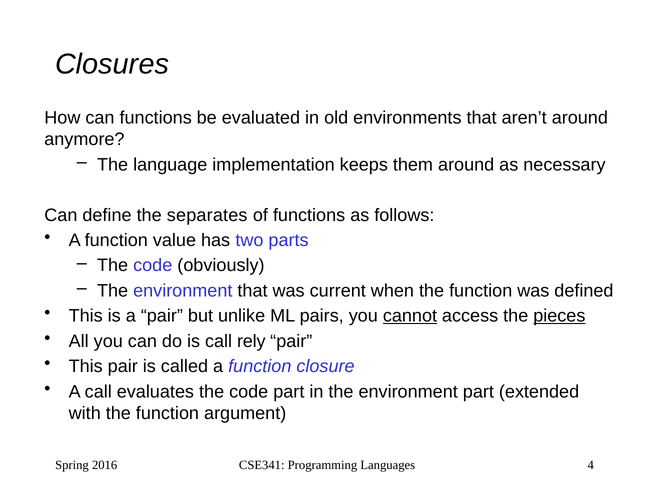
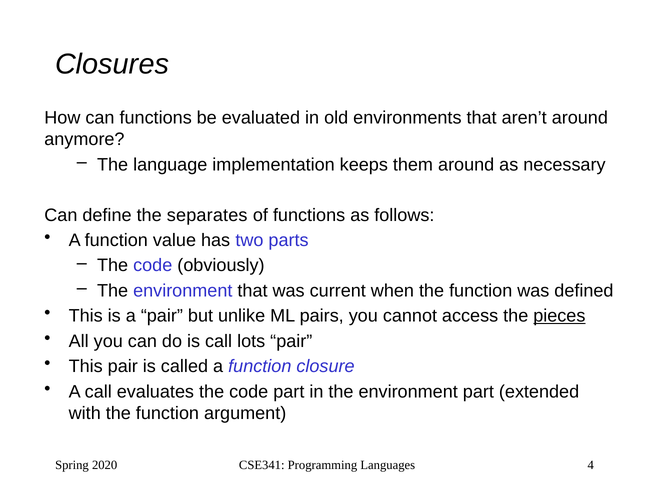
cannot underline: present -> none
rely: rely -> lots
2016: 2016 -> 2020
